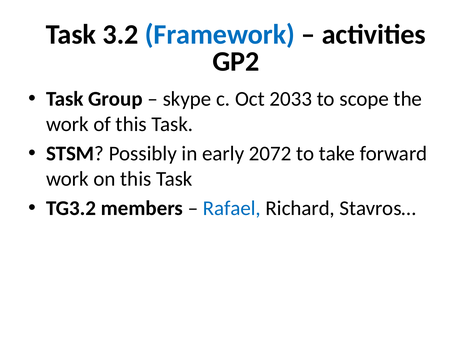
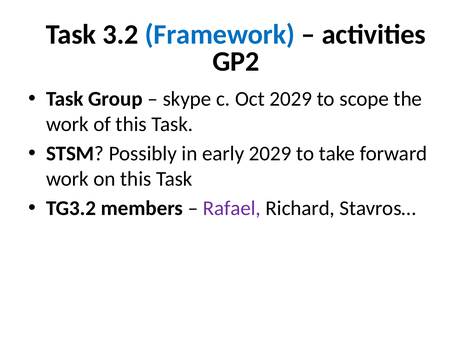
Oct 2033: 2033 -> 2029
early 2072: 2072 -> 2029
Rafael colour: blue -> purple
